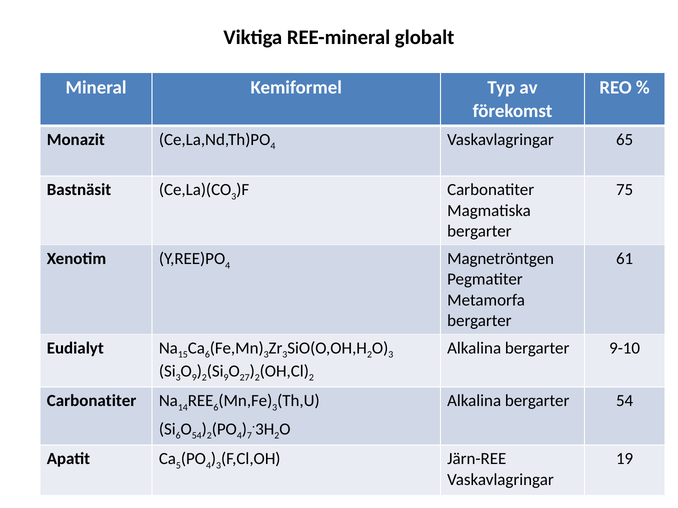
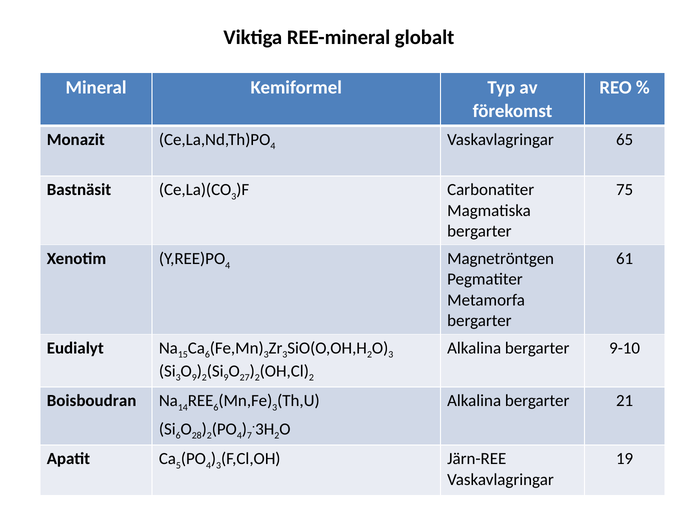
Carbonatiter at (92, 401): Carbonatiter -> Boisboudran
bergarter 54: 54 -> 21
54 at (197, 436): 54 -> 28
